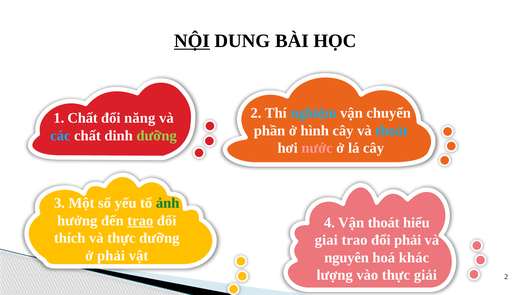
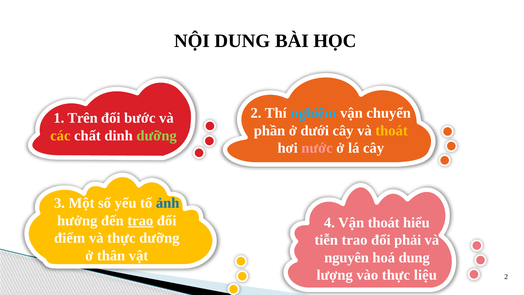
NỘI underline: present -> none
1 Chất: Chất -> Trên
năng: năng -> bước
hình: hình -> dưới
thoát at (392, 130) colour: light blue -> yellow
các colour: light blue -> yellow
ảnh colour: green -> blue
thích: thích -> điểm
giai: giai -> tiễn
ở phải: phải -> thân
hoá khác: khác -> dung
giải: giải -> liệu
